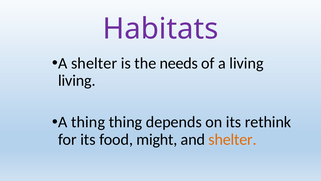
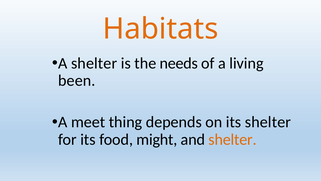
Habitats colour: purple -> orange
living at (77, 80): living -> been
A thing: thing -> meet
its rethink: rethink -> shelter
